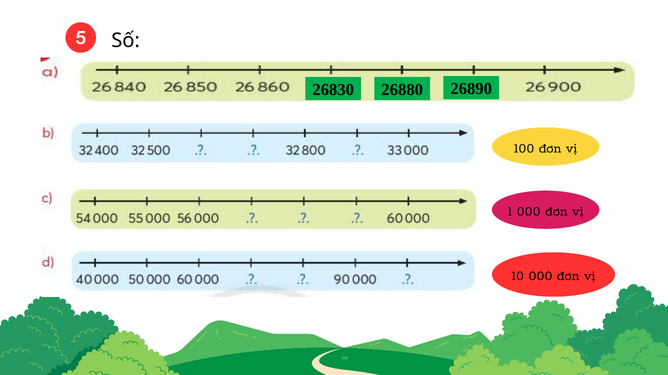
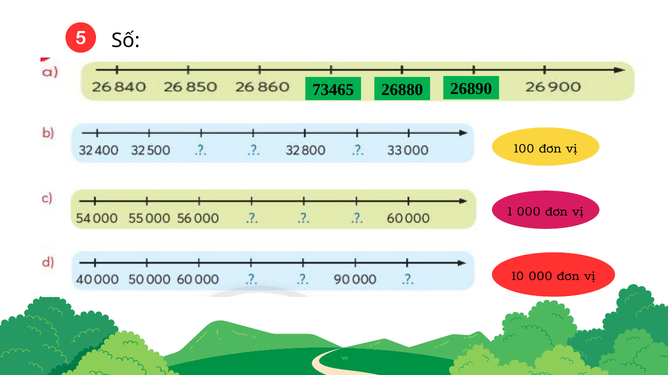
26830: 26830 -> 73465
